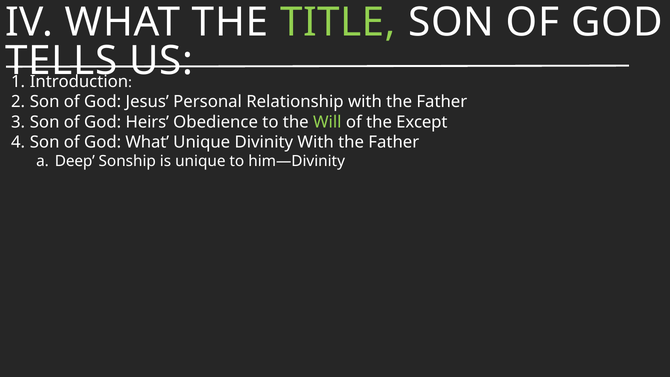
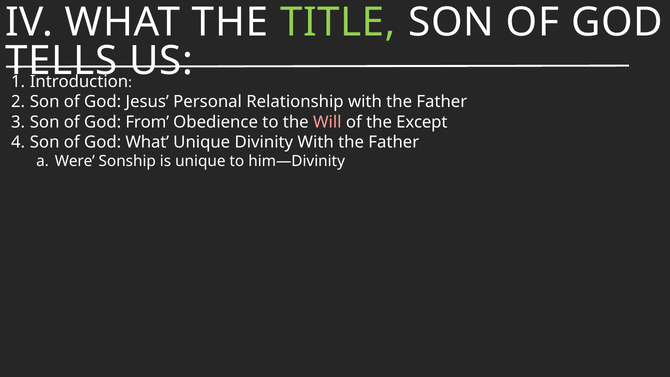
Heirs: Heirs -> From
Will colour: light green -> pink
Deep: Deep -> Were
